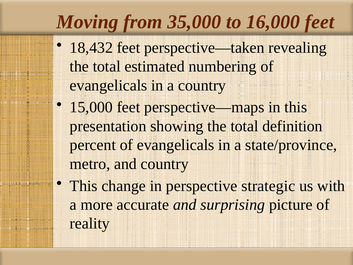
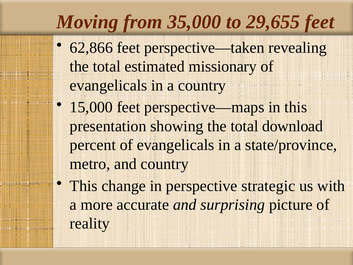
16,000: 16,000 -> 29,655
18,432: 18,432 -> 62,866
numbering: numbering -> missionary
definition: definition -> download
